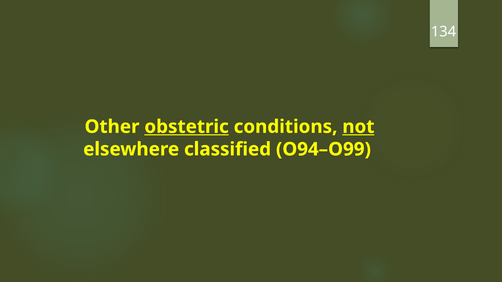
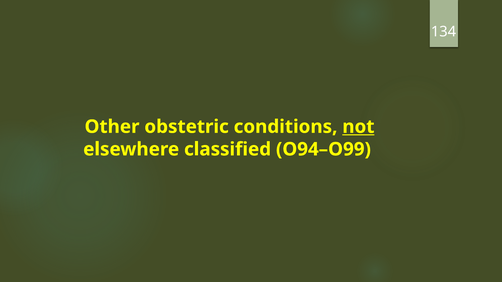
obstetric underline: present -> none
